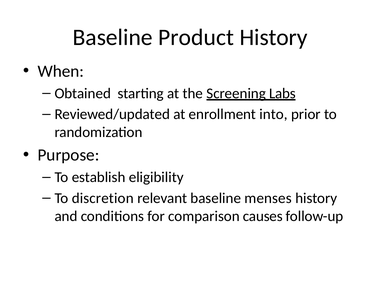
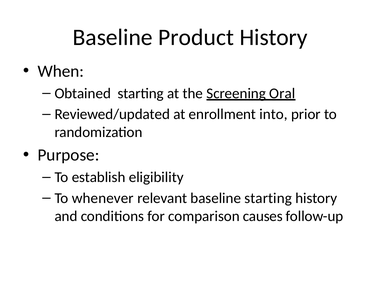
Labs: Labs -> Oral
discretion: discretion -> whenever
baseline menses: menses -> starting
